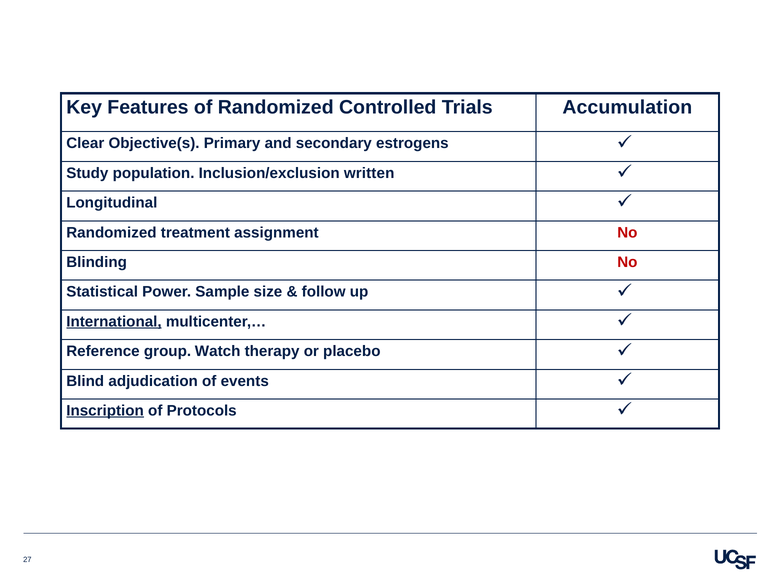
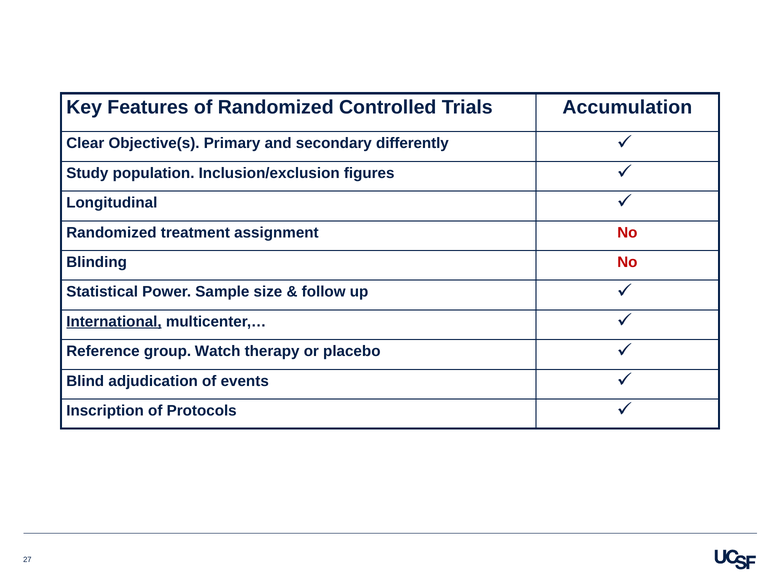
estrogens: estrogens -> differently
written: written -> figures
Inscription underline: present -> none
